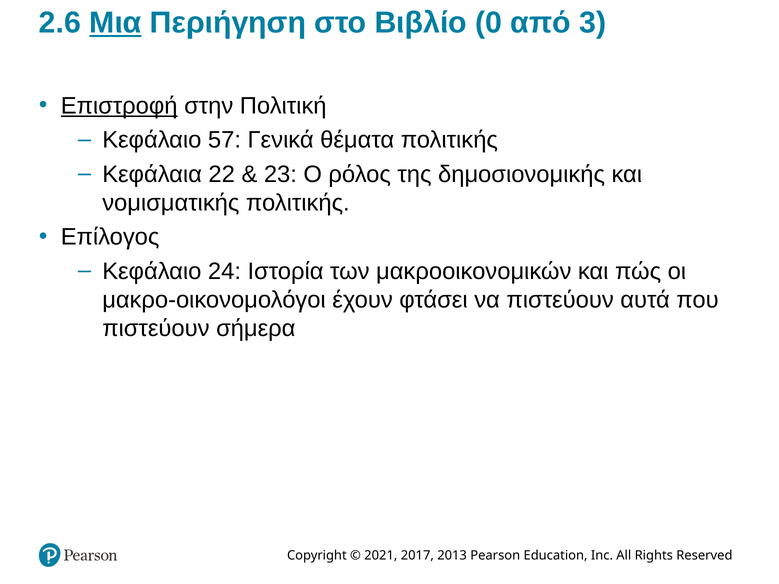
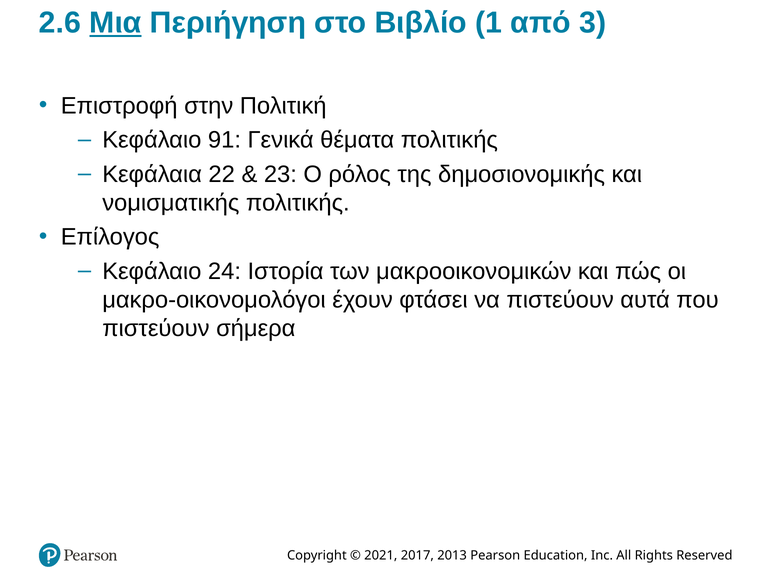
0: 0 -> 1
Επιστροφή underline: present -> none
57: 57 -> 91
